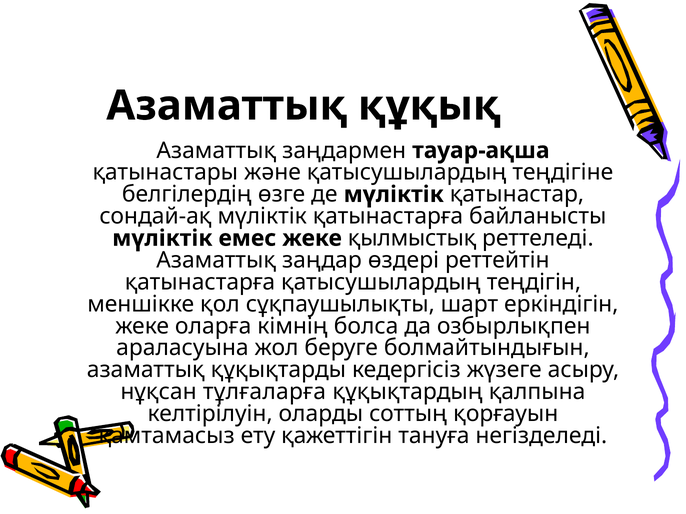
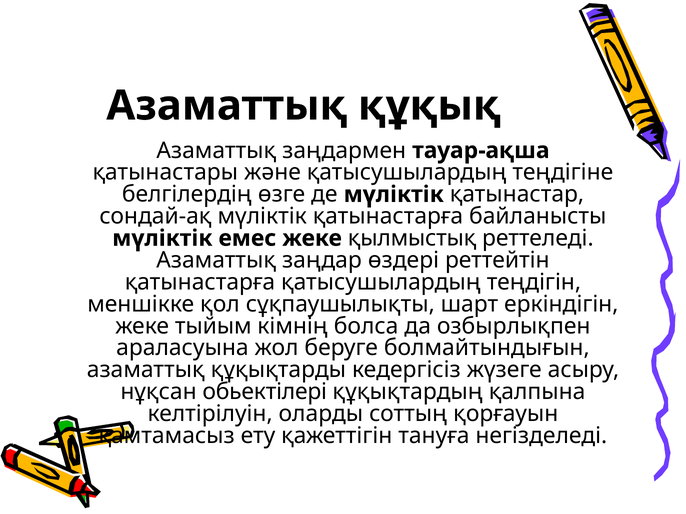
оларға: оларға -> тыйым
тұлғаларға: тұлғаларға -> обьектiлерi
